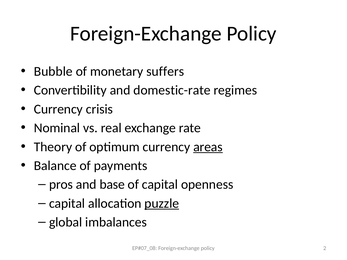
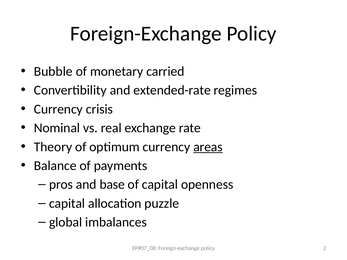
suffers: suffers -> carried
domestic-rate: domestic-rate -> extended-rate
puzzle underline: present -> none
